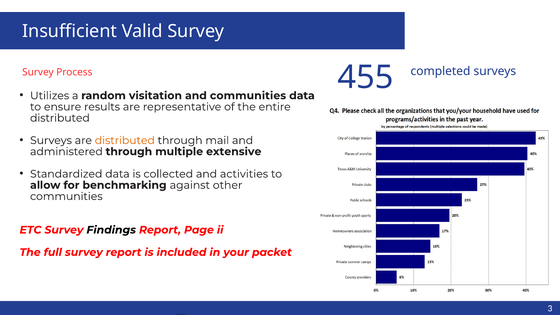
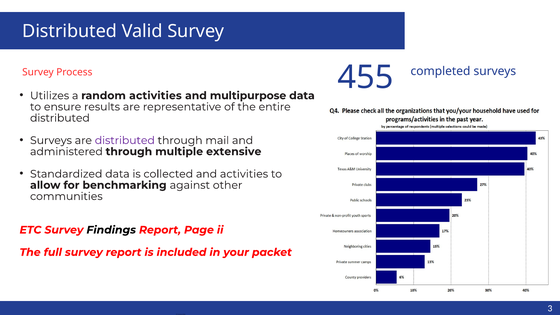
Insufficient at (70, 31): Insufficient -> Distributed
random visitation: visitation -> activities
and communities: communities -> multipurpose
distributed at (125, 140) colour: orange -> purple
